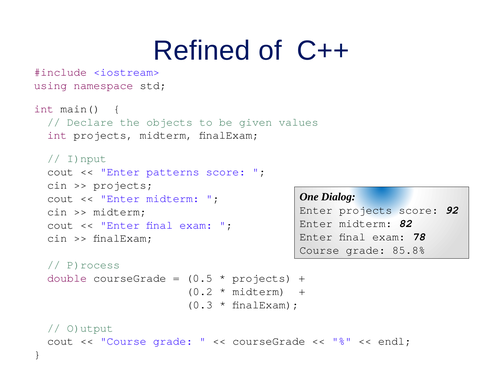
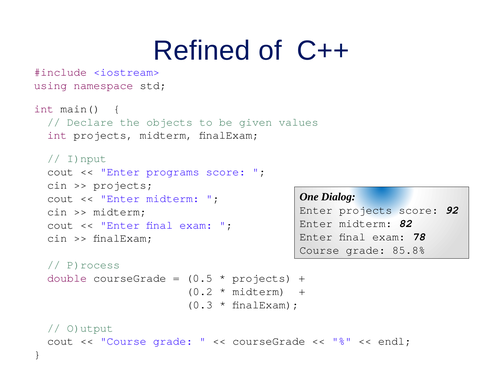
patterns: patterns -> programs
